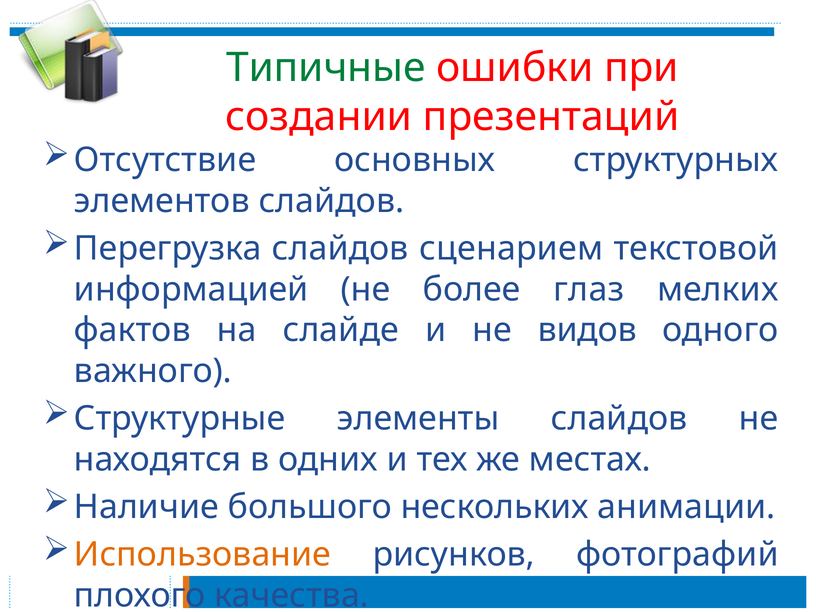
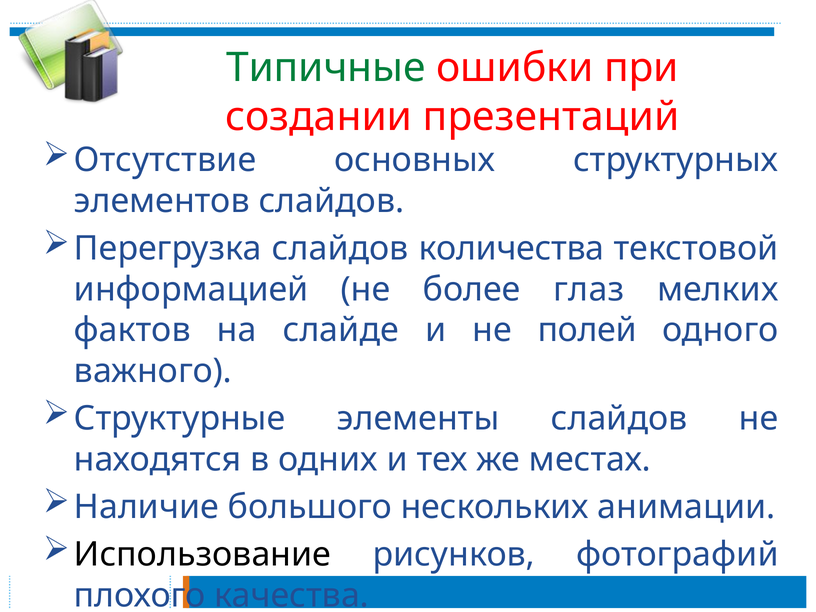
сценарием: сценарием -> количества
видов: видов -> полей
Использование colour: orange -> black
